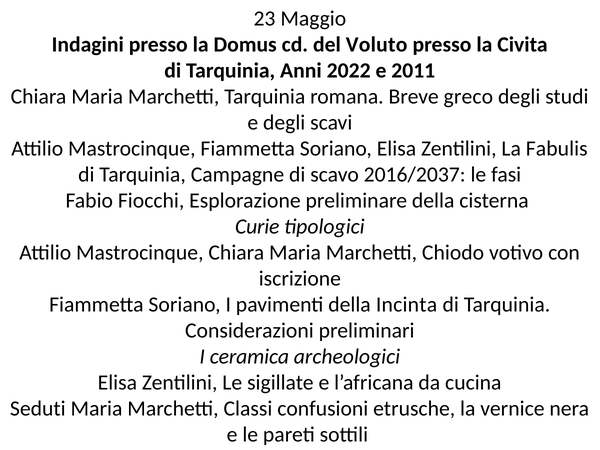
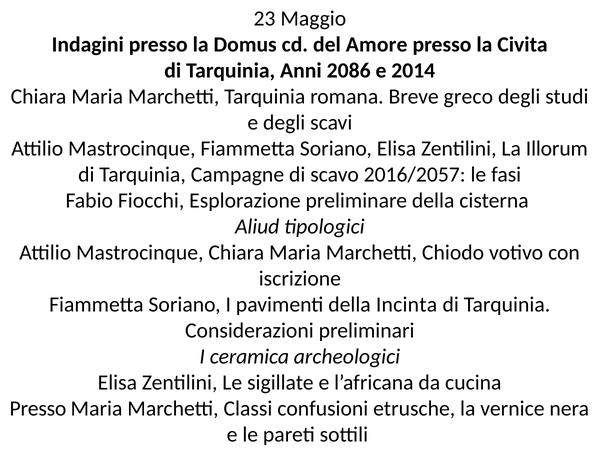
Voluto: Voluto -> Amore
2022: 2022 -> 2086
2011: 2011 -> 2014
Fabulis: Fabulis -> Illorum
2016/2037: 2016/2037 -> 2016/2057
Curie: Curie -> Aliud
Seduti at (38, 408): Seduti -> Presso
